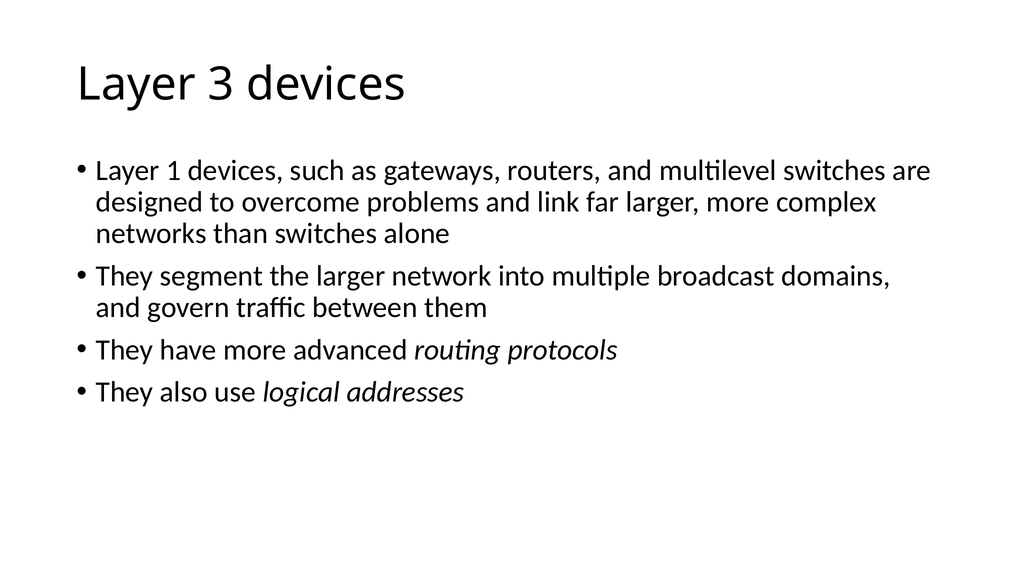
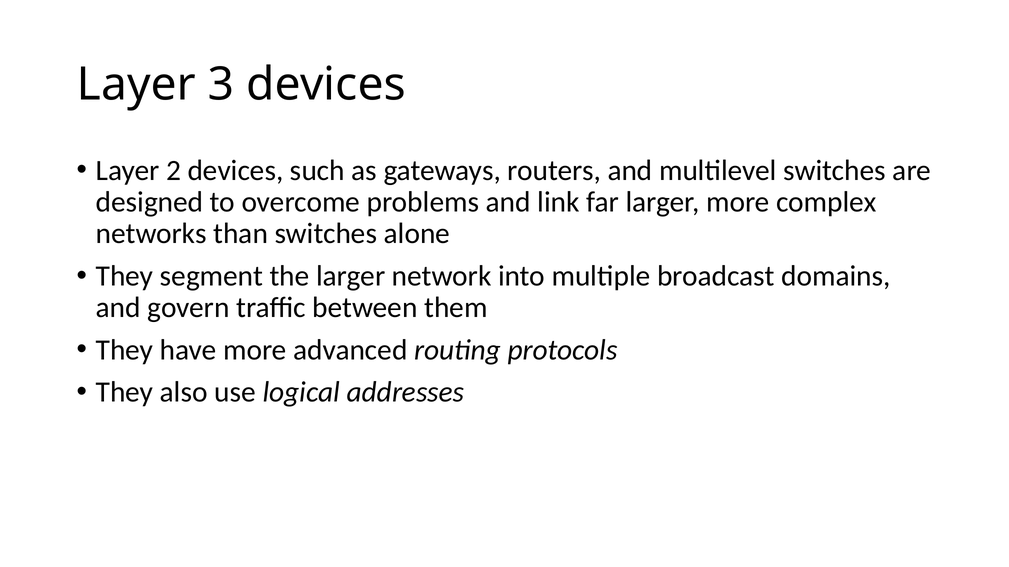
1: 1 -> 2
